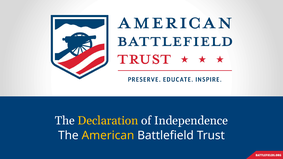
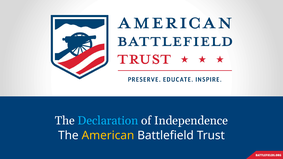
Declaration colour: yellow -> light blue
